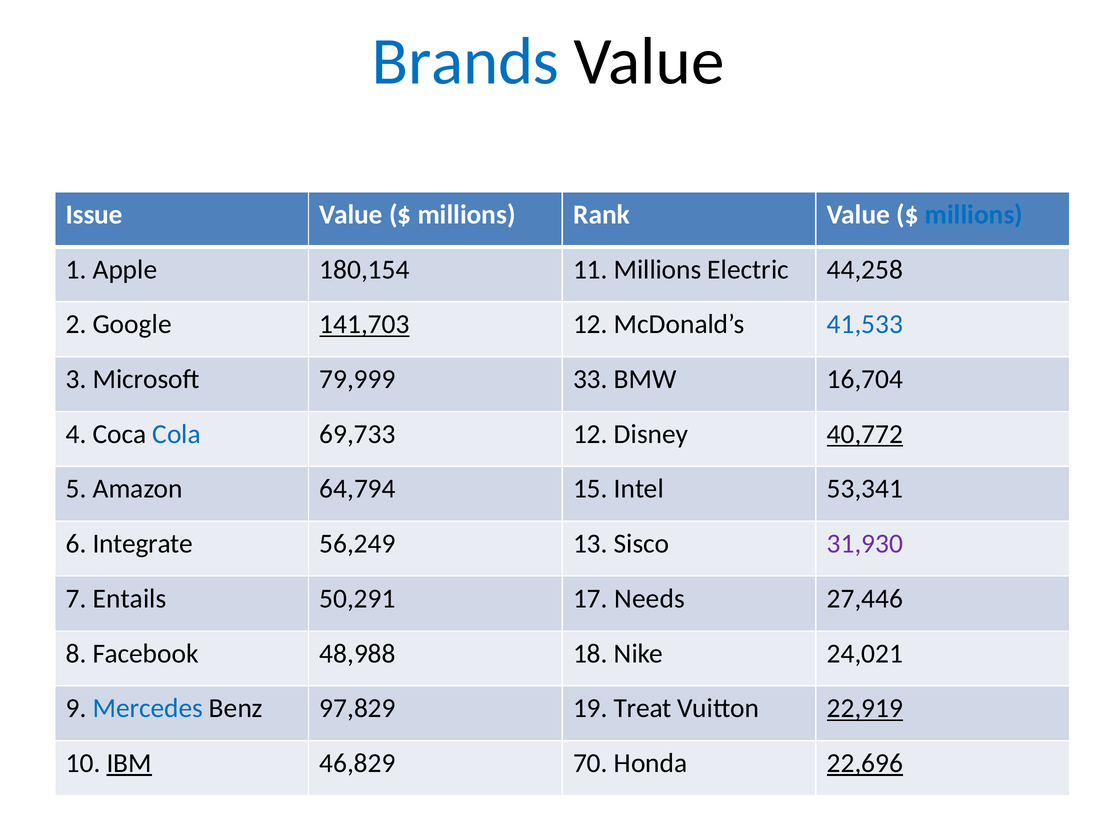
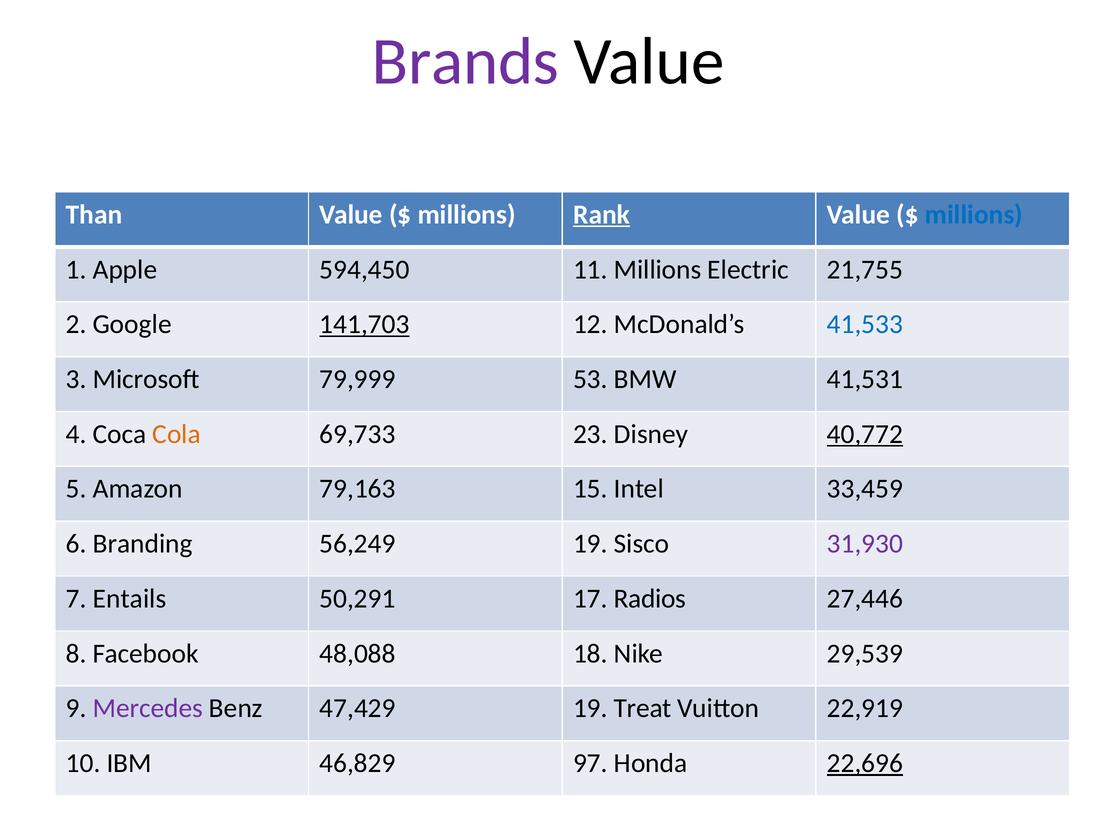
Brands colour: blue -> purple
Issue: Issue -> Than
Rank underline: none -> present
180,154: 180,154 -> 594,450
44,258: 44,258 -> 21,755
33: 33 -> 53
16,704: 16,704 -> 41,531
Cola colour: blue -> orange
69,733 12: 12 -> 23
64,794: 64,794 -> 79,163
53,341: 53,341 -> 33,459
Integrate: Integrate -> Branding
56,249 13: 13 -> 19
Needs: Needs -> Radios
48,988: 48,988 -> 48,088
24,021: 24,021 -> 29,539
Mercedes colour: blue -> purple
97,829: 97,829 -> 47,429
22,919 underline: present -> none
IBM underline: present -> none
70: 70 -> 97
